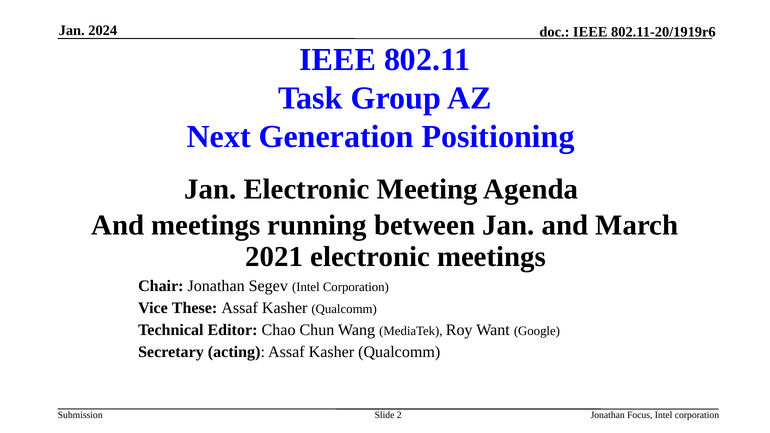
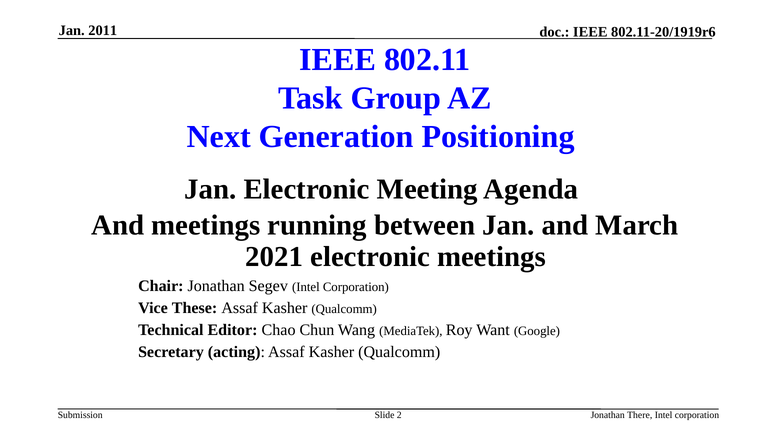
2024: 2024 -> 2011
Focus: Focus -> There
